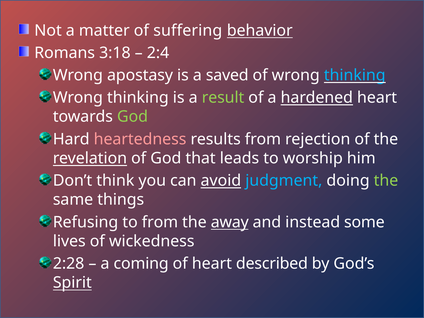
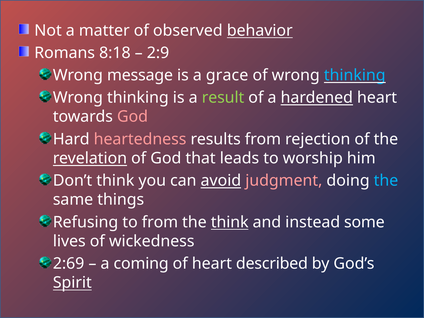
suffering: suffering -> observed
3:18: 3:18 -> 8:18
2:4: 2:4 -> 2:9
apostasy: apostasy -> message
saved: saved -> grace
God at (133, 117) colour: light green -> pink
judgment colour: light blue -> pink
the at (386, 181) colour: light green -> light blue
the away: away -> think
2:28: 2:28 -> 2:69
